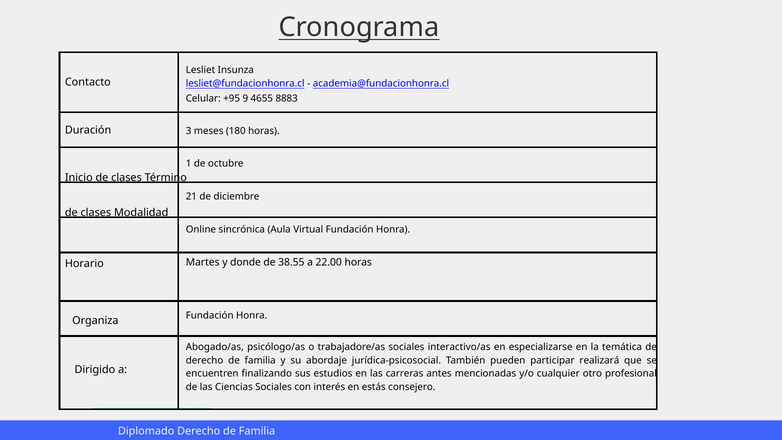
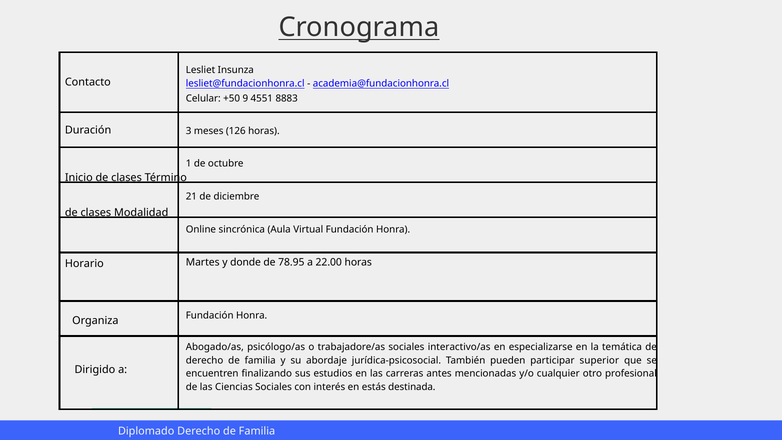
+95: +95 -> +50
4655: 4655 -> 4551
180: 180 -> 126
38.55: 38.55 -> 78.95
realizará: realizará -> superior
consejero: consejero -> destinada
